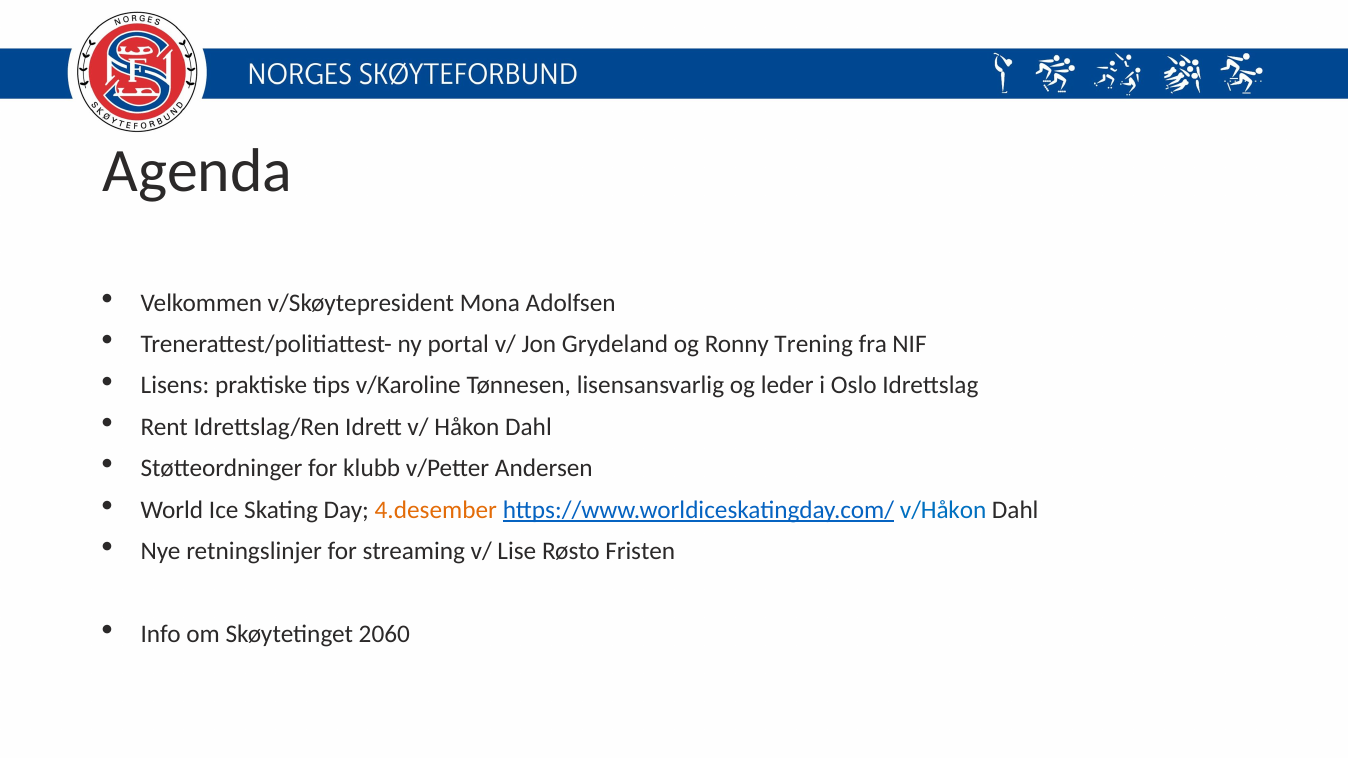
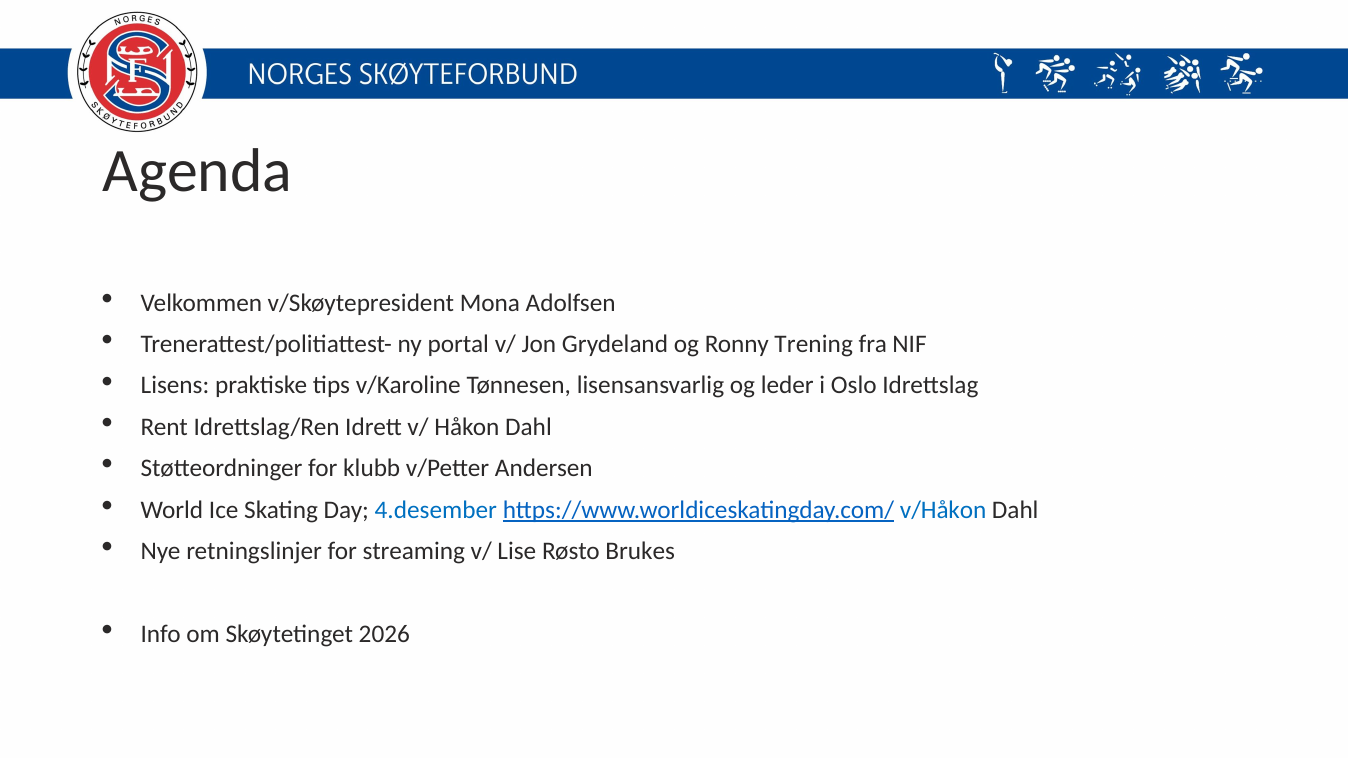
4.desember colour: orange -> blue
Fristen: Fristen -> Brukes
2060: 2060 -> 2026
